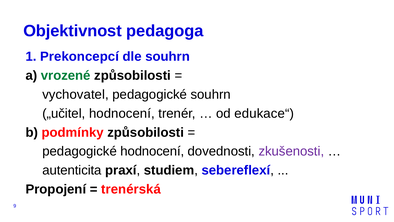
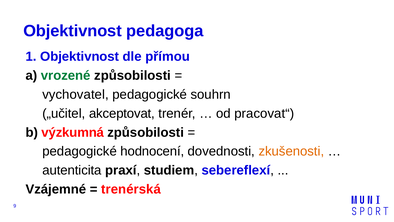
1 Prekoncepcí: Prekoncepcí -> Objektivnost
dle souhrn: souhrn -> přímou
„učitel hodnocení: hodnocení -> akceptovat
edukace“: edukace“ -> pracovat“
podmínky: podmínky -> výzkumná
zkušenosti colour: purple -> orange
Propojení: Propojení -> Vzájemné
